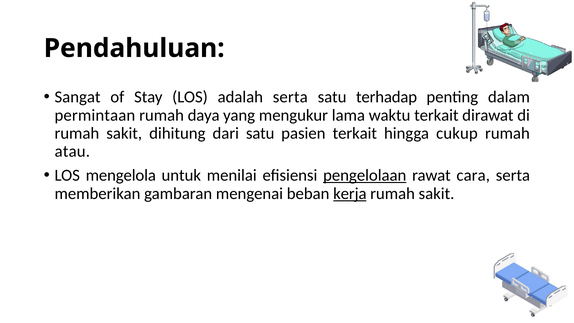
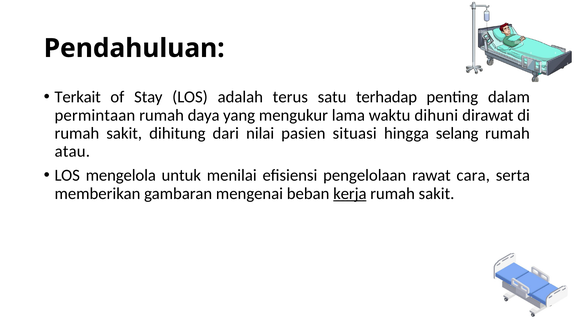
Sangat: Sangat -> Terkait
adalah serta: serta -> terus
waktu terkait: terkait -> dihuni
dari satu: satu -> nilai
pasien terkait: terkait -> situasi
cukup: cukup -> selang
pengelolaan underline: present -> none
